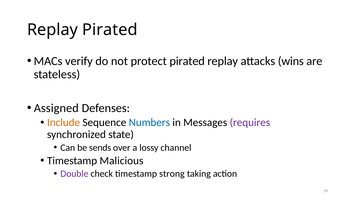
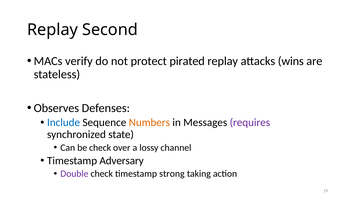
Replay Pirated: Pirated -> Second
Assigned: Assigned -> Observes
Include colour: orange -> blue
Numbers colour: blue -> orange
be sends: sends -> check
Malicious: Malicious -> Adversary
